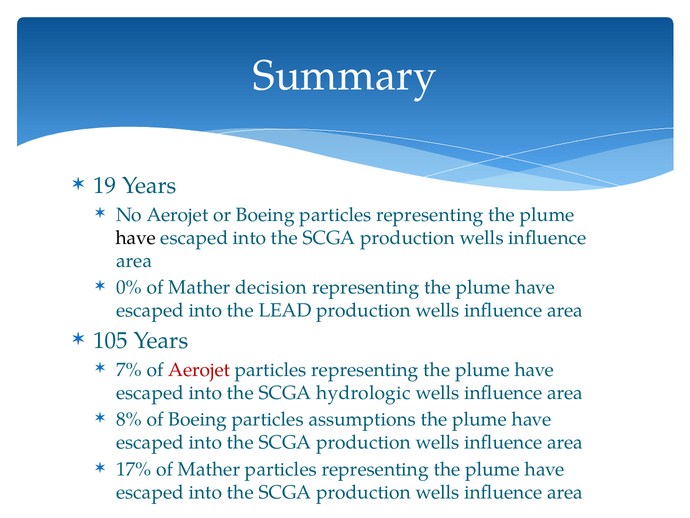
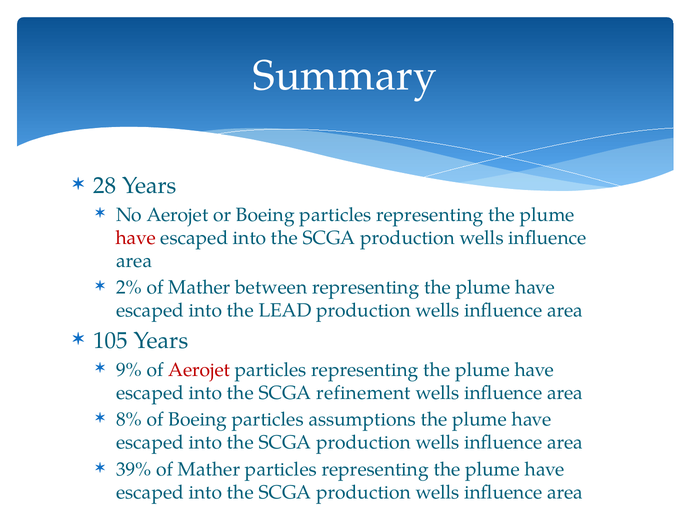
19: 19 -> 28
have at (136, 237) colour: black -> red
0%: 0% -> 2%
decision: decision -> between
7%: 7% -> 9%
hydrologic: hydrologic -> refinement
17%: 17% -> 39%
